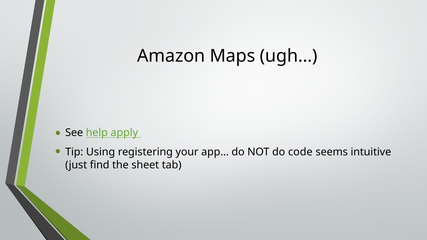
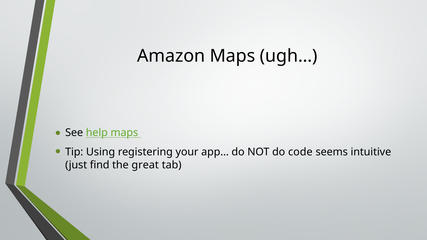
help apply: apply -> maps
sheet: sheet -> great
